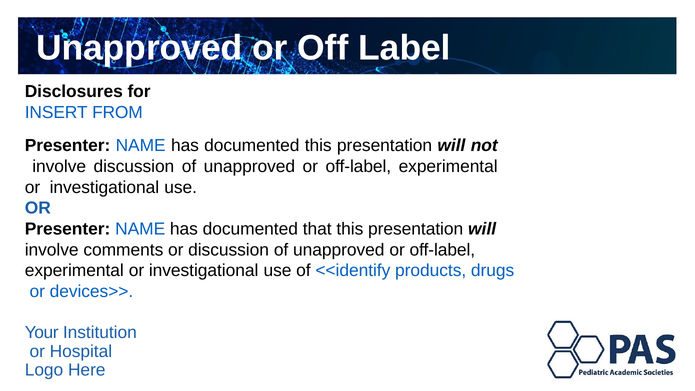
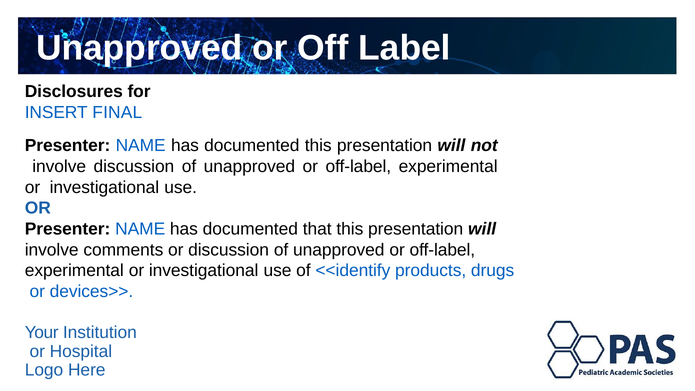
FROM: FROM -> FINAL
